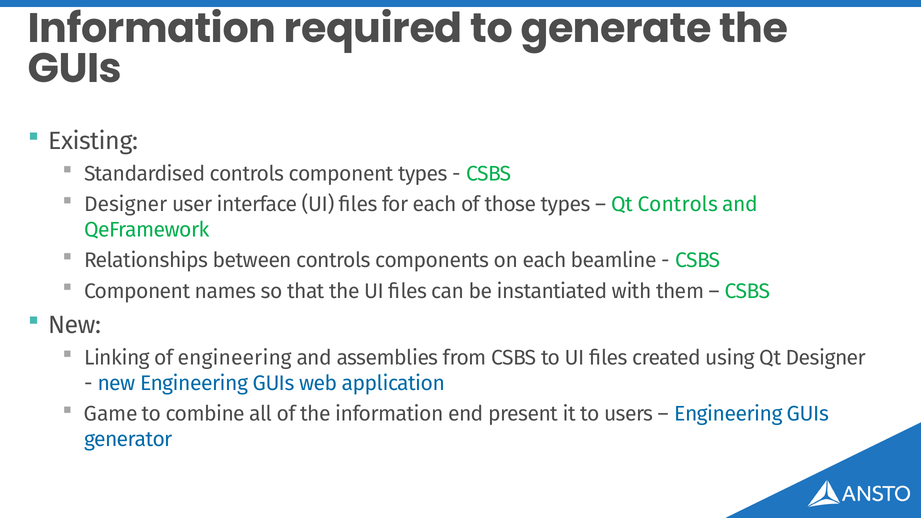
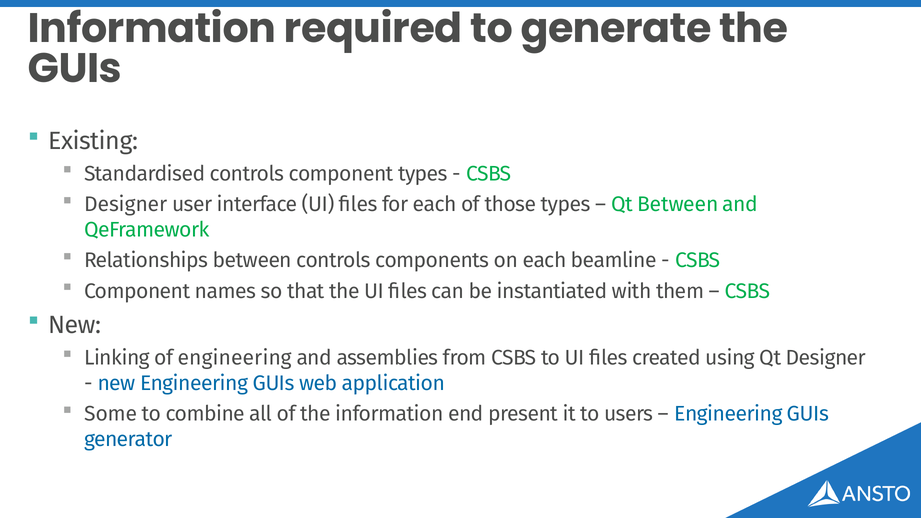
Qt Controls: Controls -> Between
Game: Game -> Some
